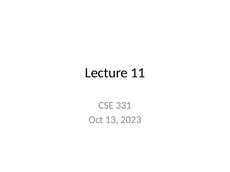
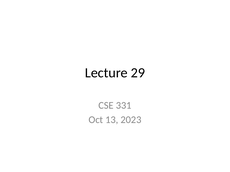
11: 11 -> 29
